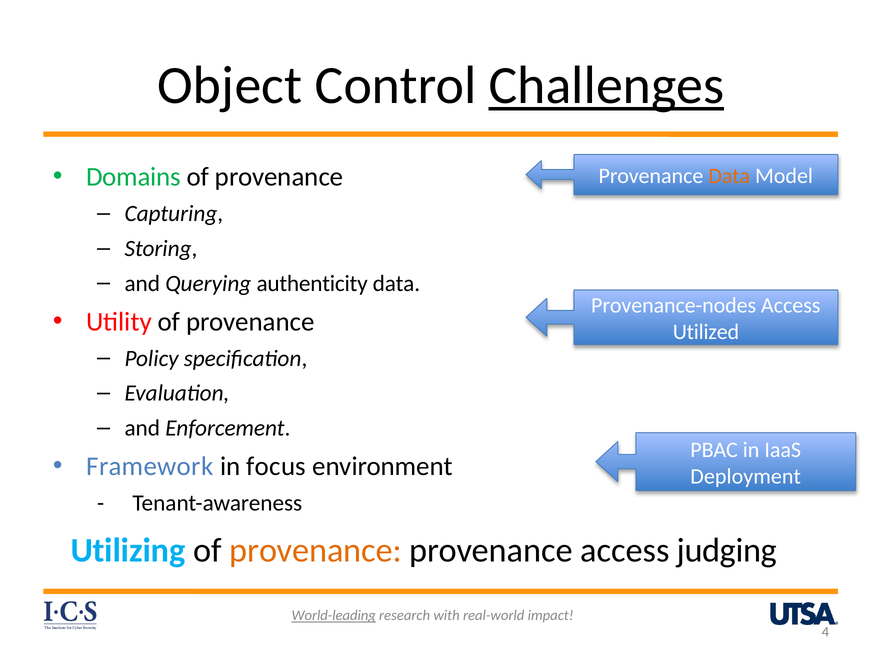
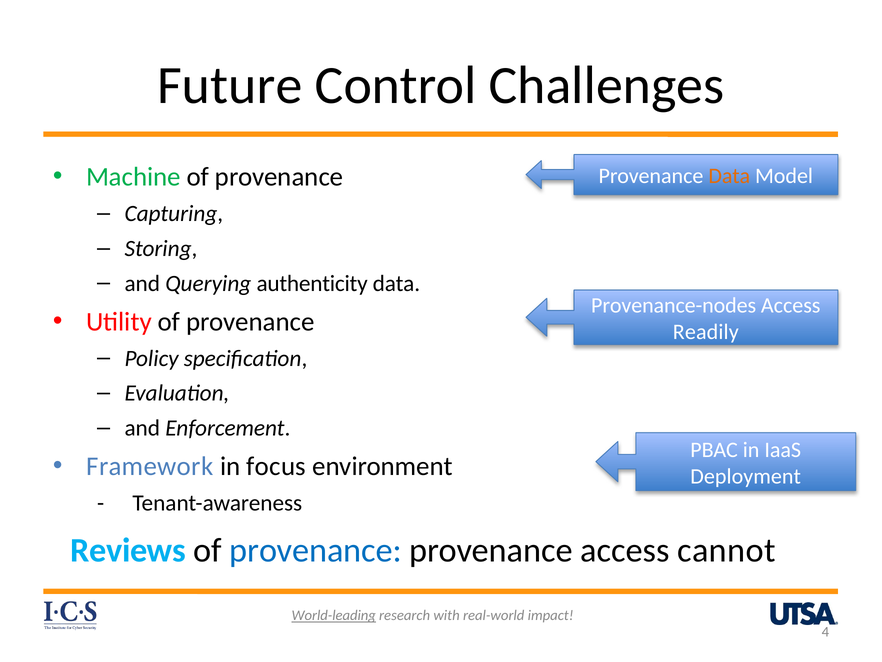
Object: Object -> Future
Challenges underline: present -> none
Domains: Domains -> Machine
Utilized: Utilized -> Readily
Utilizing: Utilizing -> Reviews
provenance at (316, 550) colour: orange -> blue
judging: judging -> cannot
